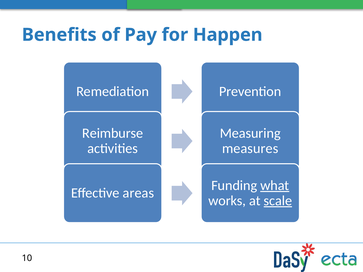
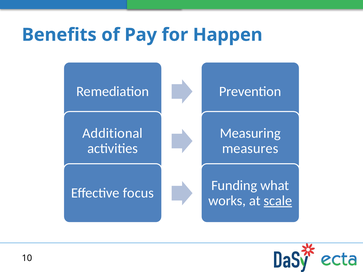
Reimburse: Reimburse -> Additional
what underline: present -> none
areas: areas -> focus
